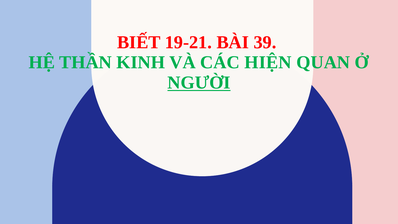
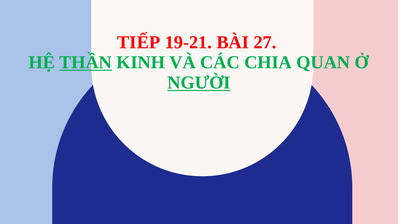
BIẾT: BIẾT -> TIẾP
39: 39 -> 27
THẦN underline: none -> present
HIỆN: HIỆN -> CHIA
